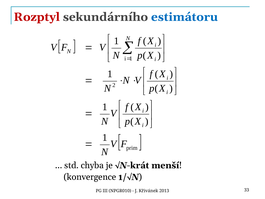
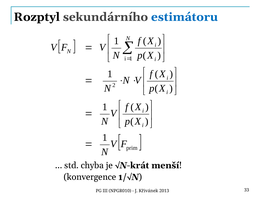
Rozptyl colour: red -> black
